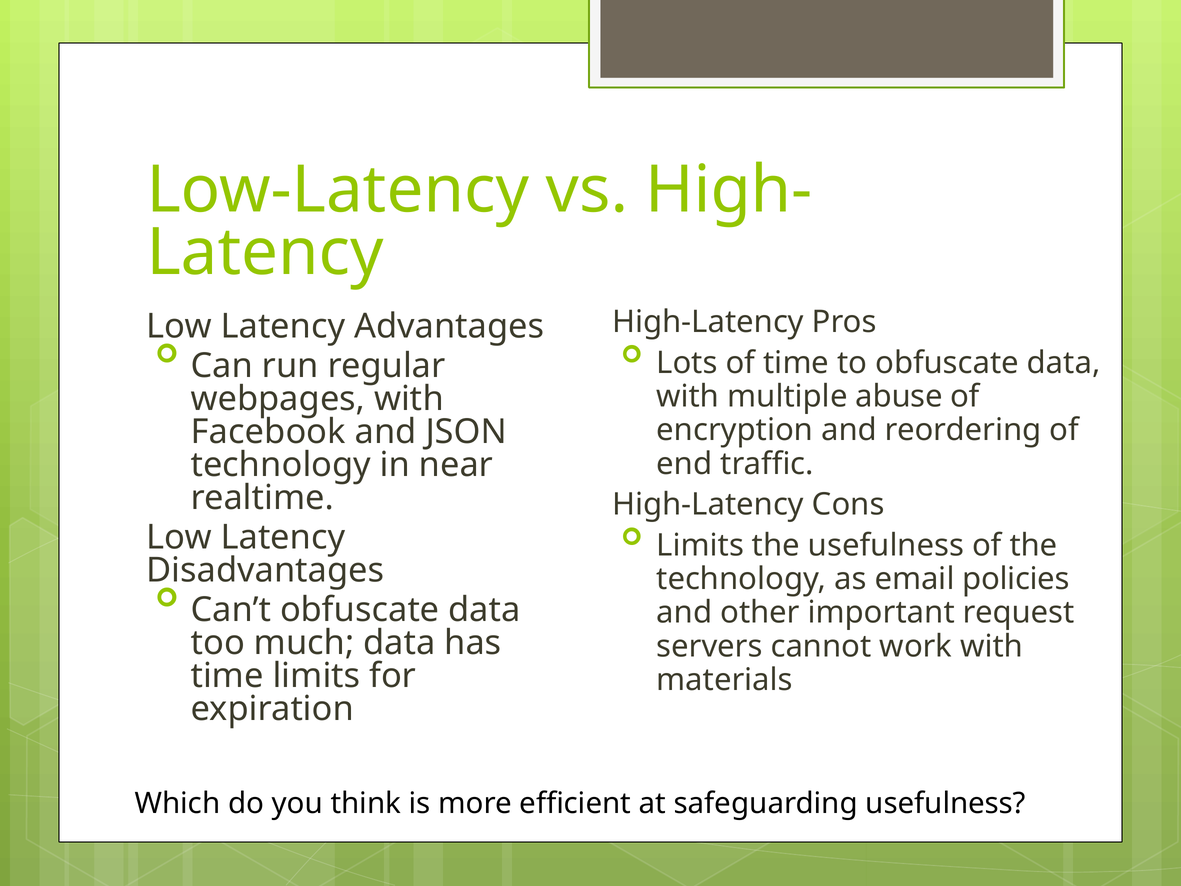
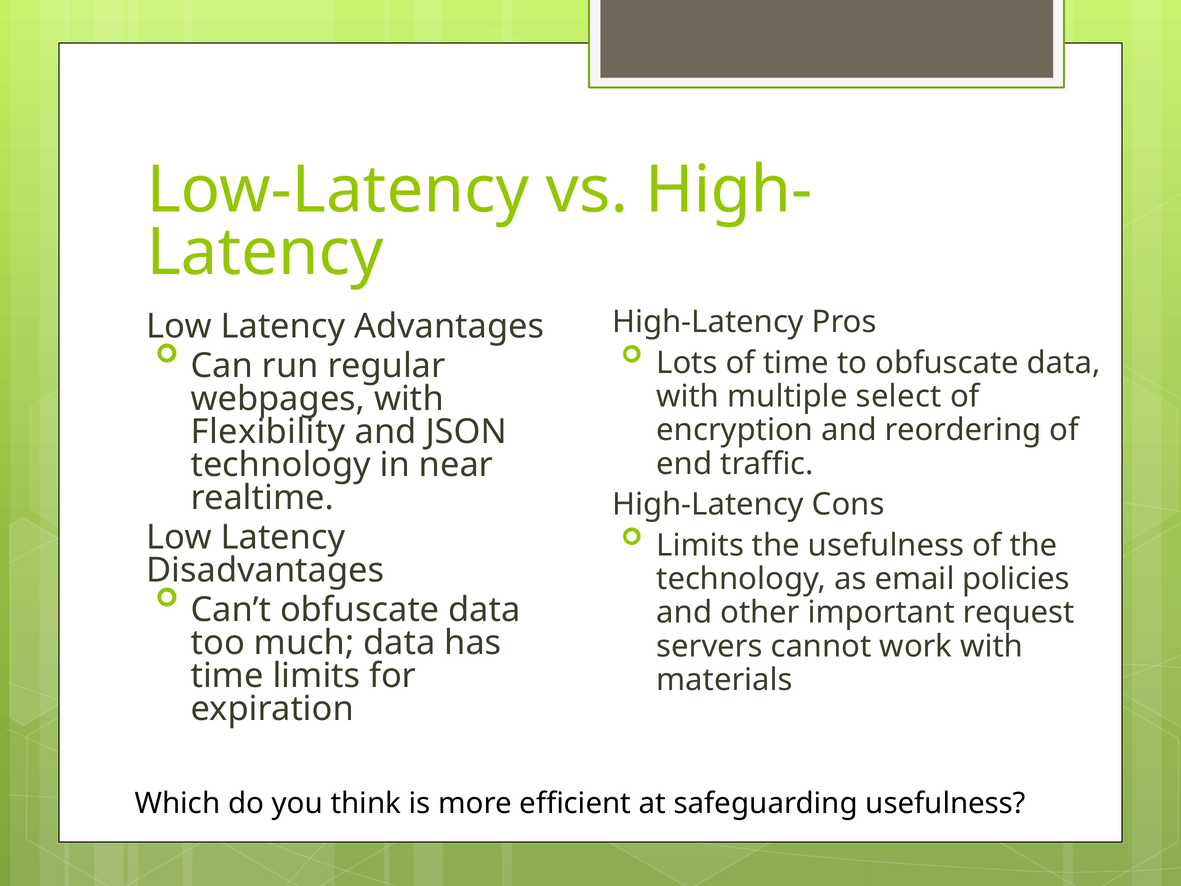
abuse: abuse -> select
Facebook: Facebook -> Flexibility
